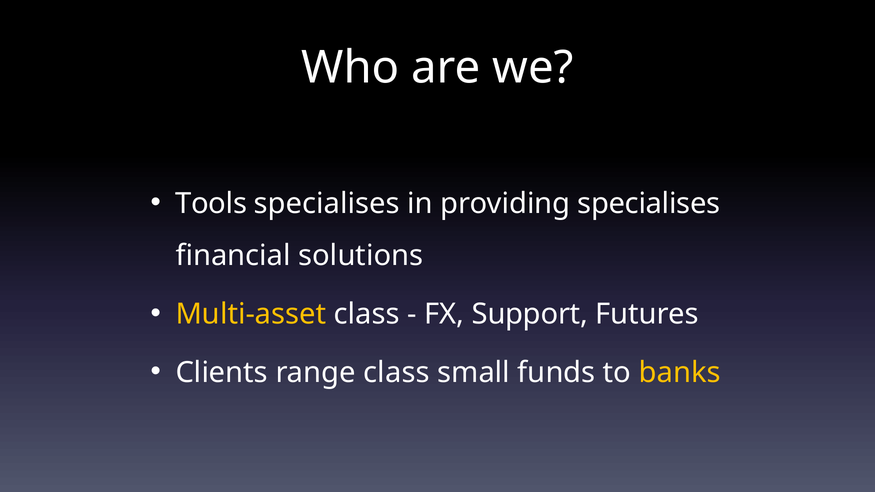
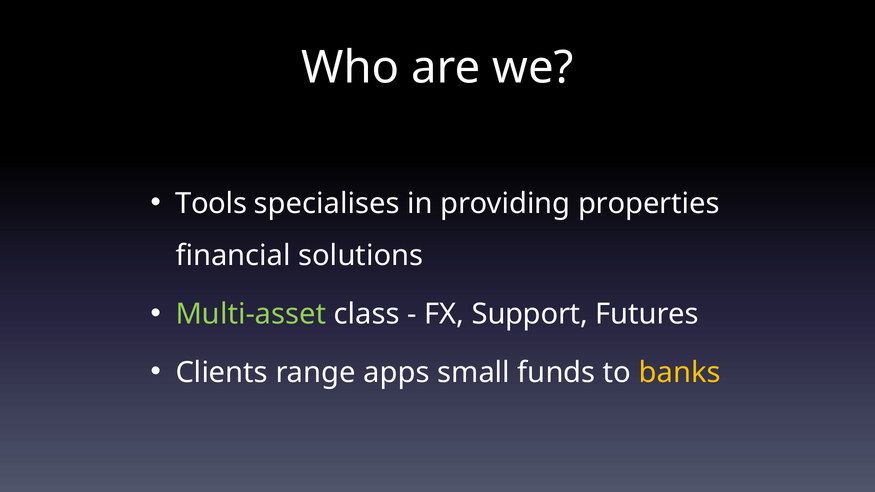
providing specialises: specialises -> properties
Multi-asset colour: yellow -> light green
range class: class -> apps
